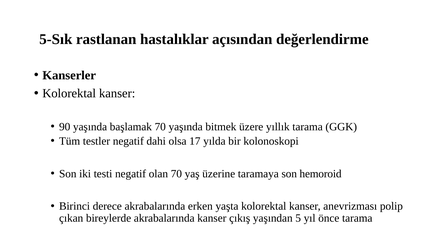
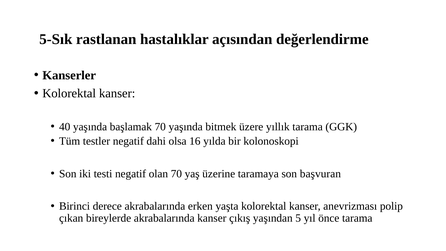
90: 90 -> 40
17: 17 -> 16
hemoroid: hemoroid -> başvuran
